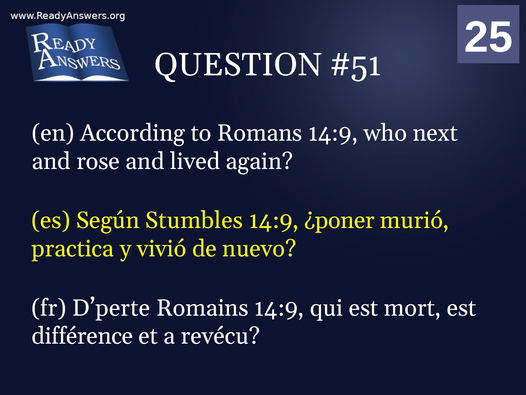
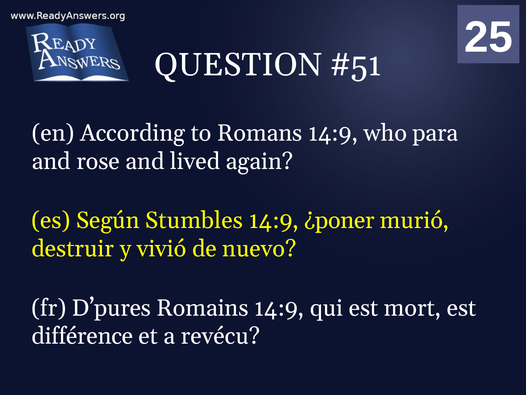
next: next -> para
practica: practica -> destruir
D’perte: D’perte -> D’pures
